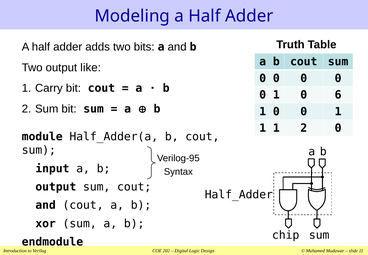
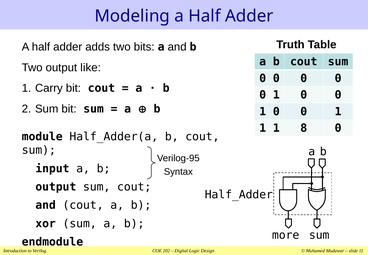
6 at (338, 95): 6 -> 0
1 2: 2 -> 8
chip: chip -> more
